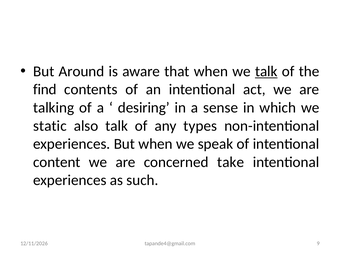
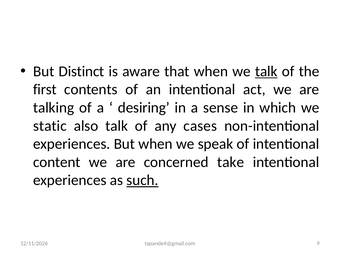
Around: Around -> Distinct
find: find -> first
types: types -> cases
such underline: none -> present
